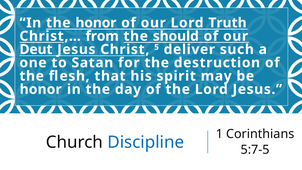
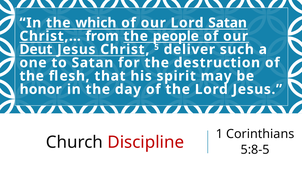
the honor: honor -> which
Lord Truth: Truth -> Satan
should: should -> people
Discipline colour: blue -> red
5:7-5: 5:7-5 -> 5:8-5
